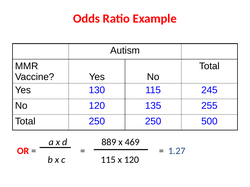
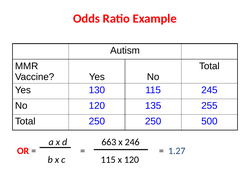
889: 889 -> 663
469: 469 -> 246
